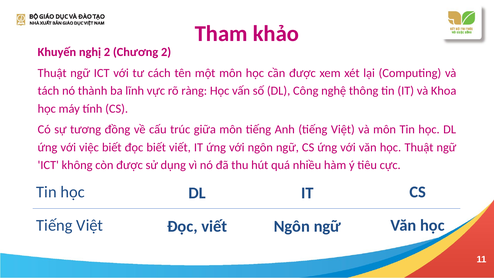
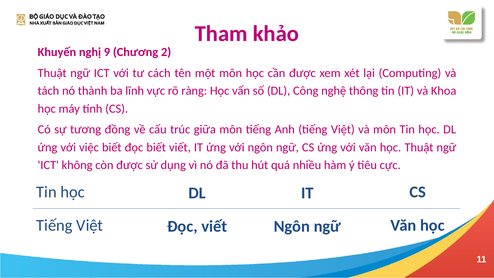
nghị 2: 2 -> 9
